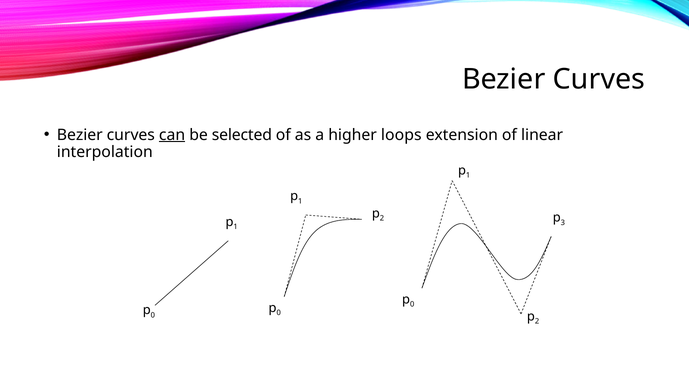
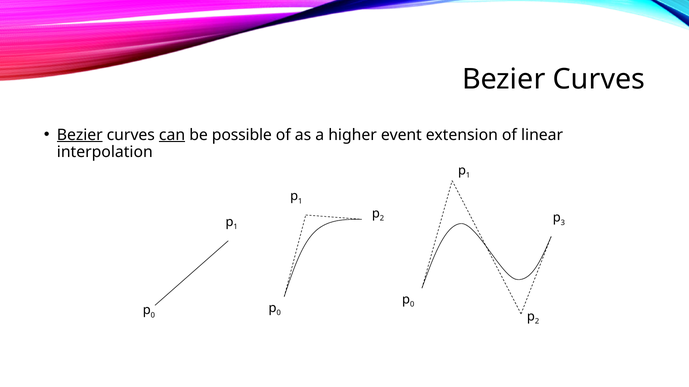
Bezier at (80, 135) underline: none -> present
selected: selected -> possible
loops: loops -> event
